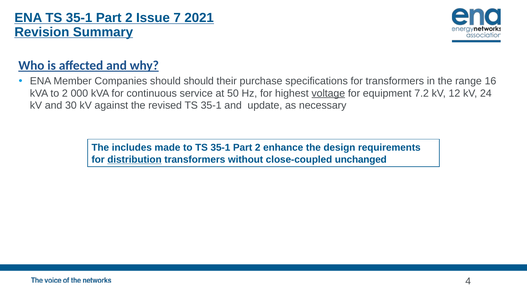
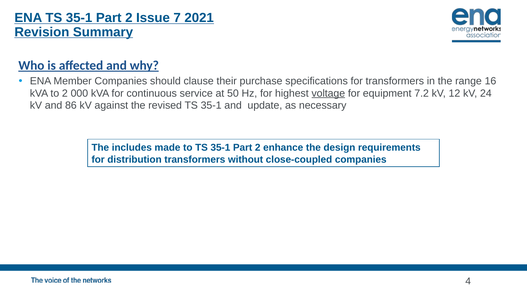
should should: should -> clause
30: 30 -> 86
distribution underline: present -> none
close-coupled unchanged: unchanged -> companies
